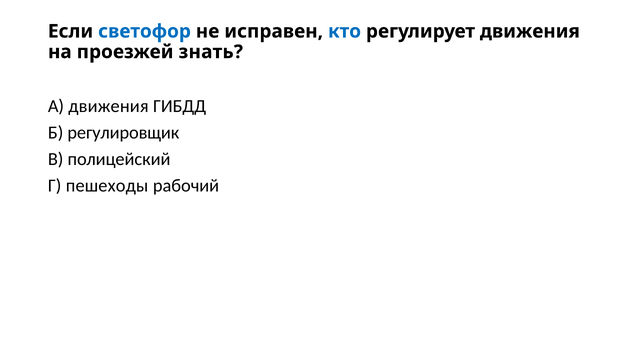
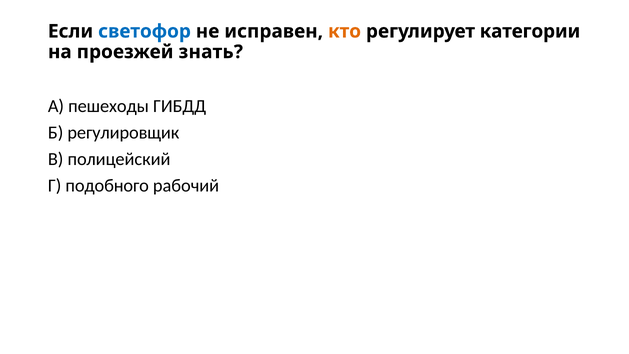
кто colour: blue -> orange
регулирует движения: движения -> категории
А движения: движения -> пешеходы
пешеходы: пешеходы -> подобного
